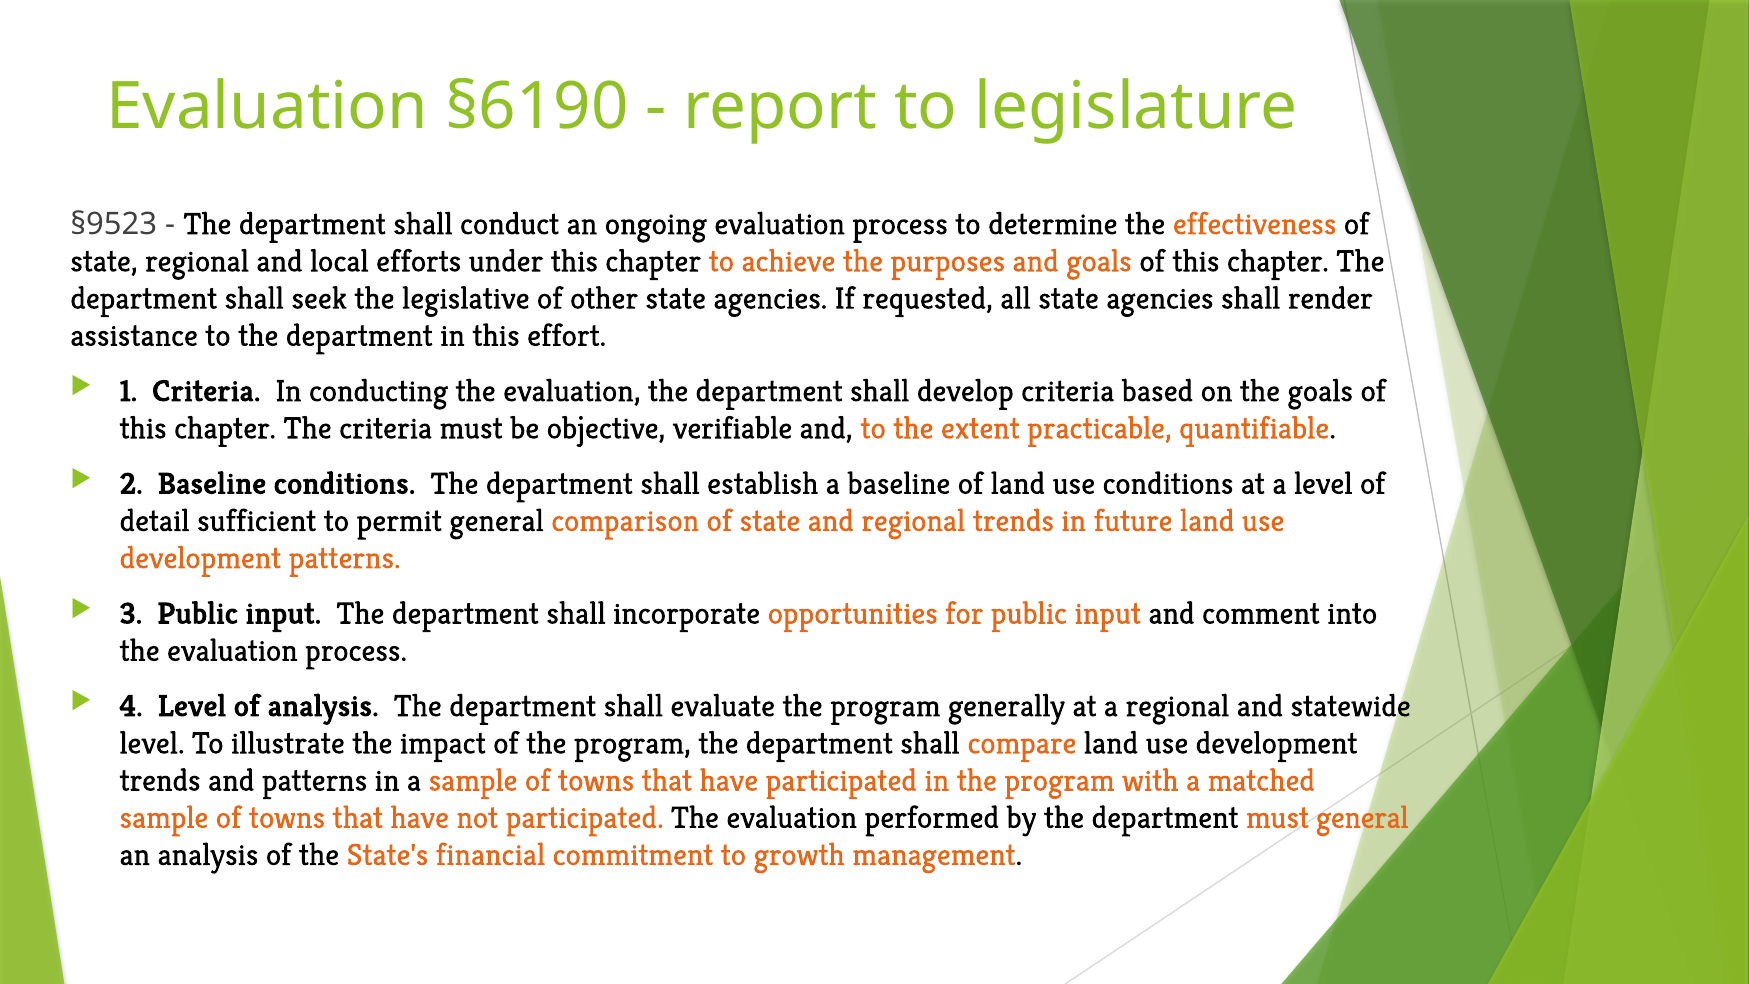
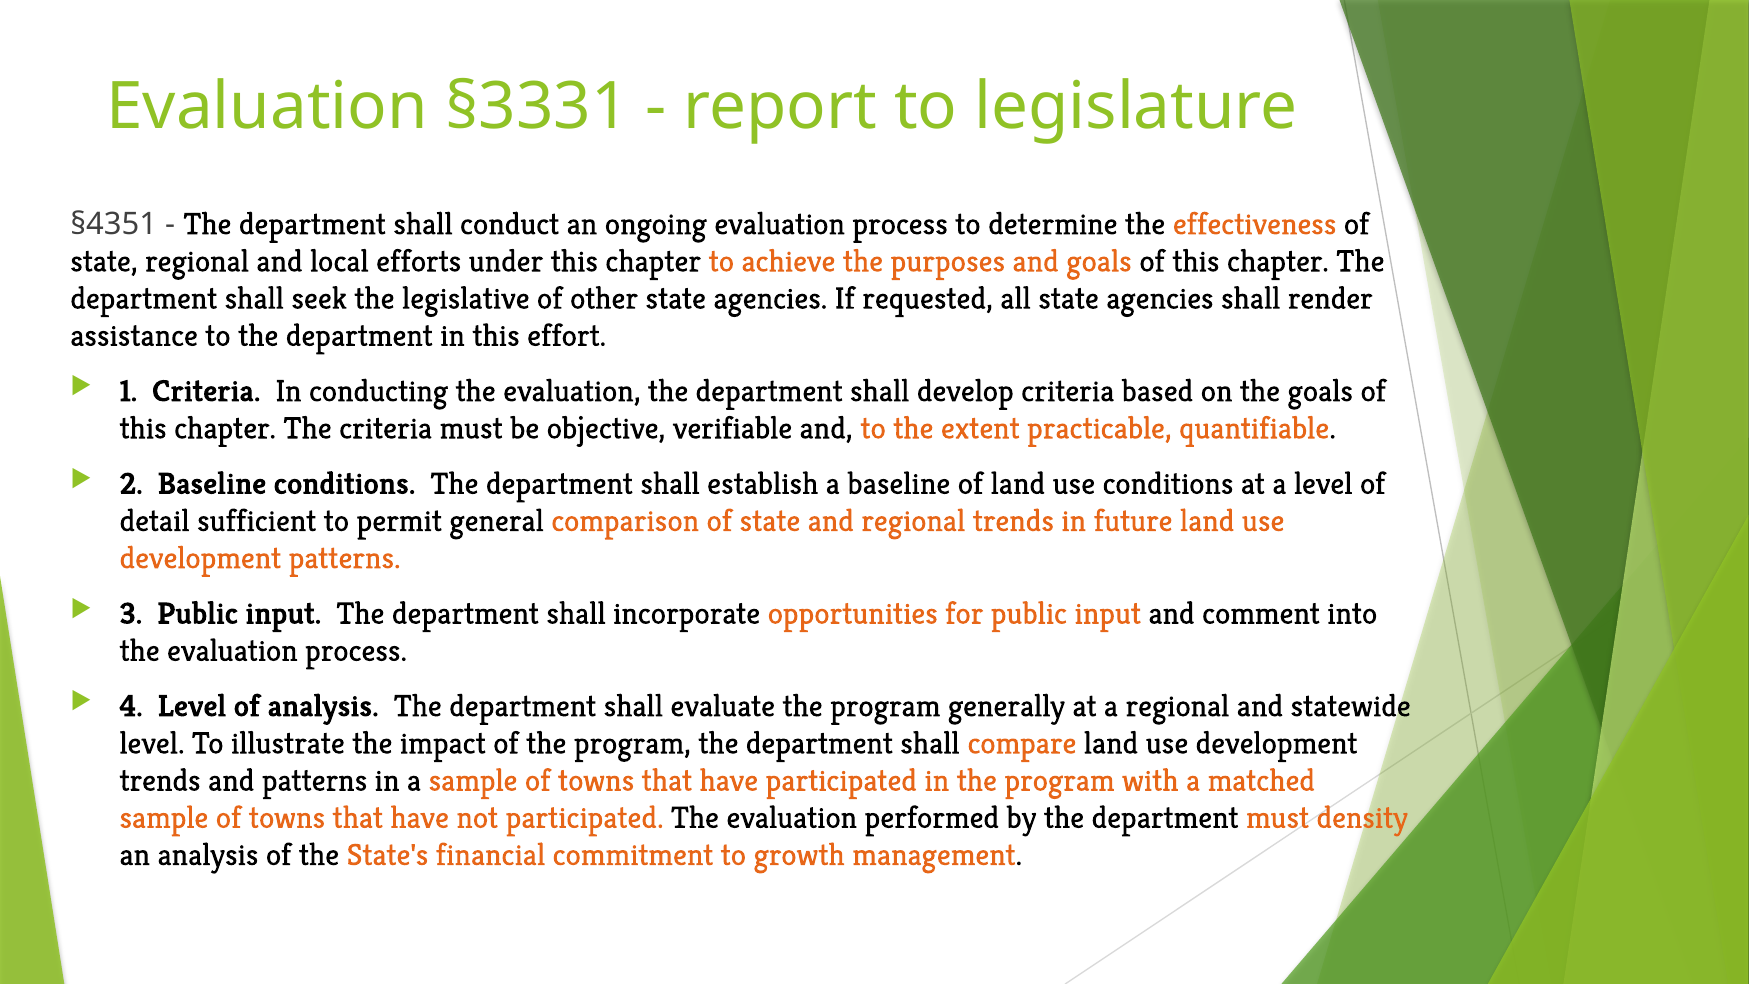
§6190: §6190 -> §3331
§9523: §9523 -> §4351
must general: general -> density
